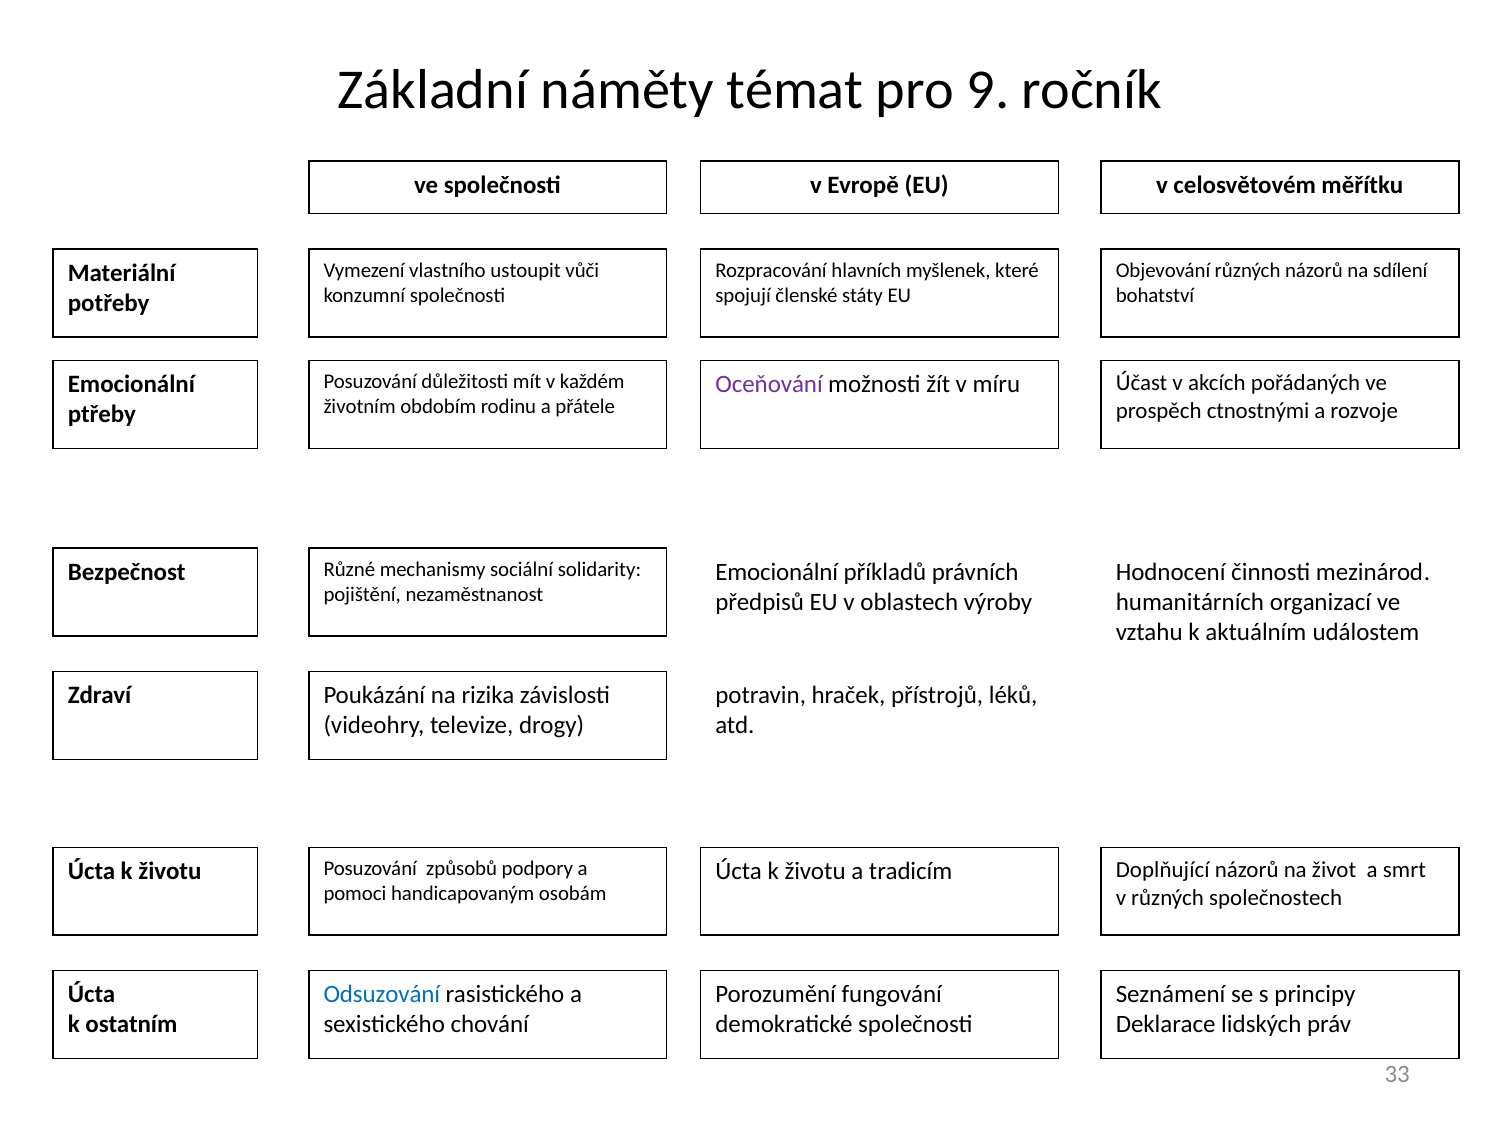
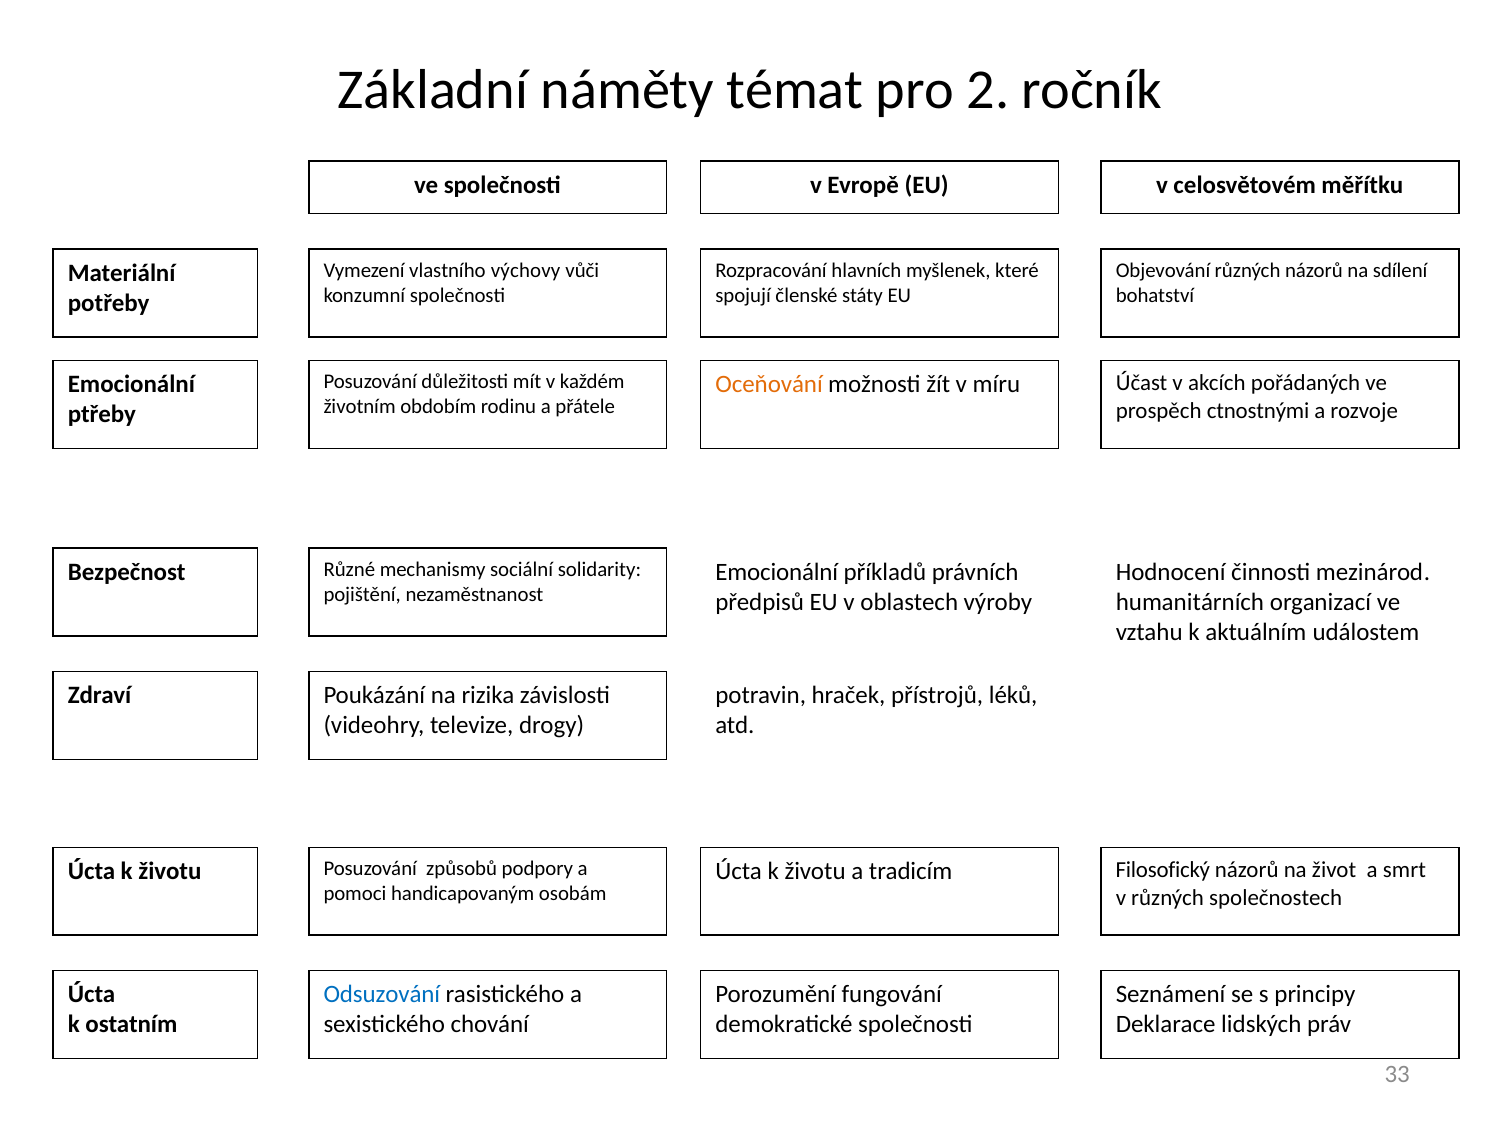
9: 9 -> 2
ustoupit: ustoupit -> výchovy
Oceňování colour: purple -> orange
Doplňující: Doplňující -> Filosofický
